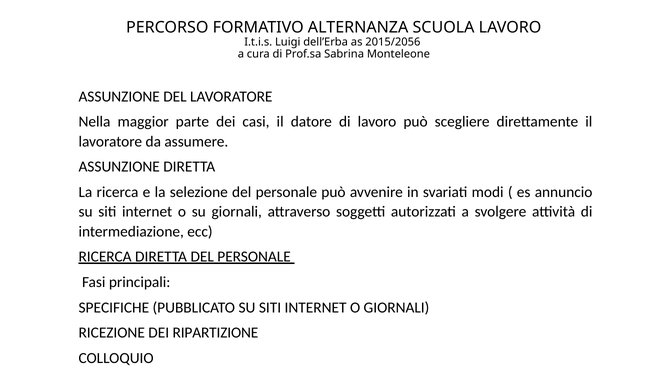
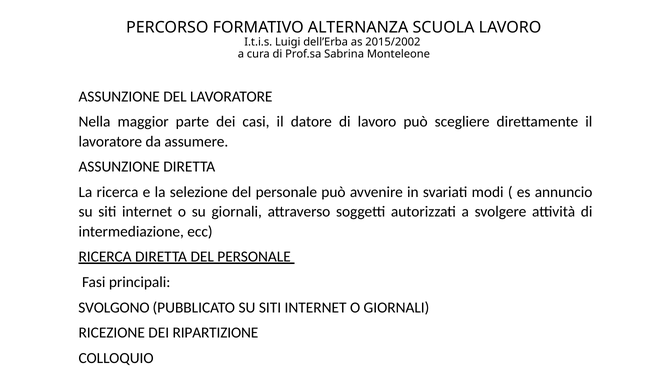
2015/2056: 2015/2056 -> 2015/2002
SPECIFICHE: SPECIFICHE -> SVOLGONO
